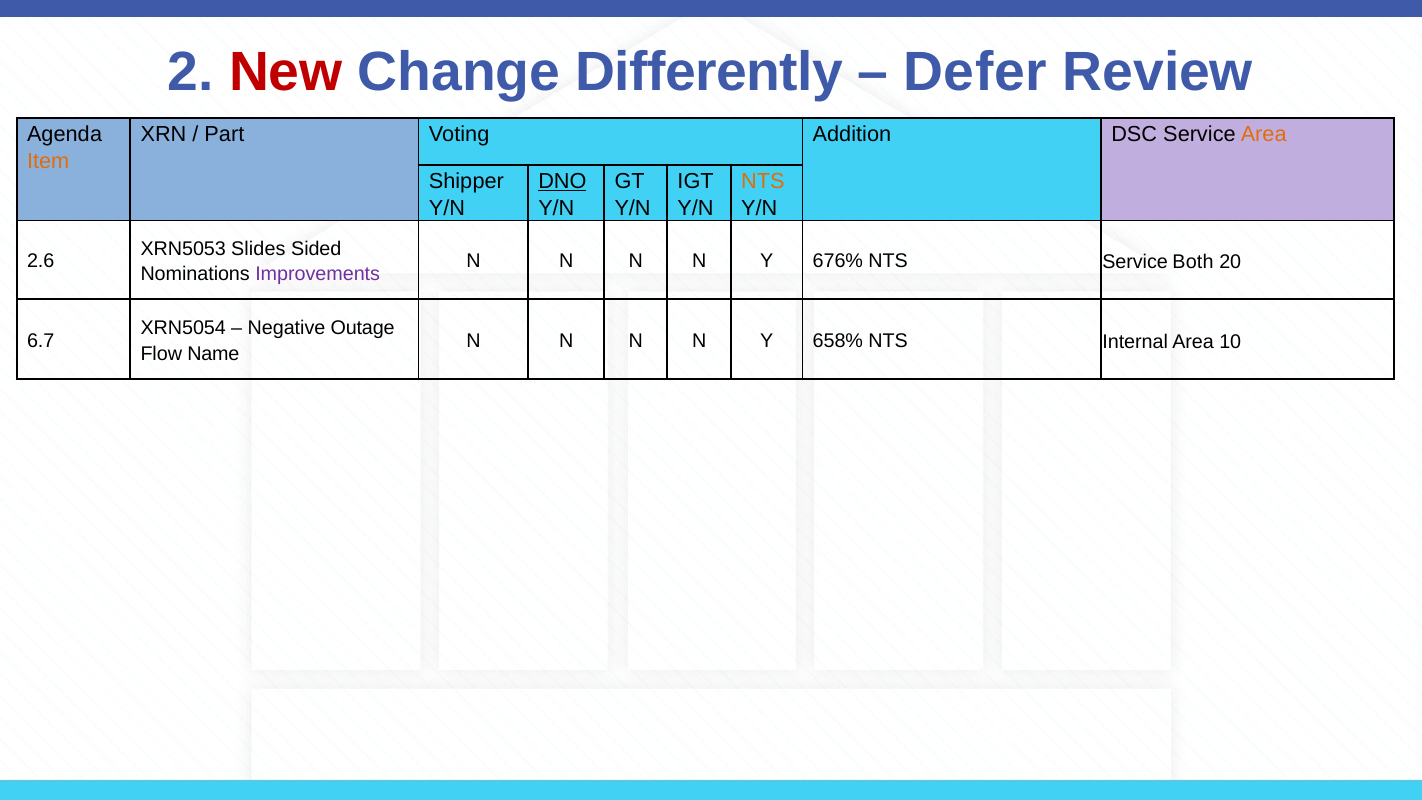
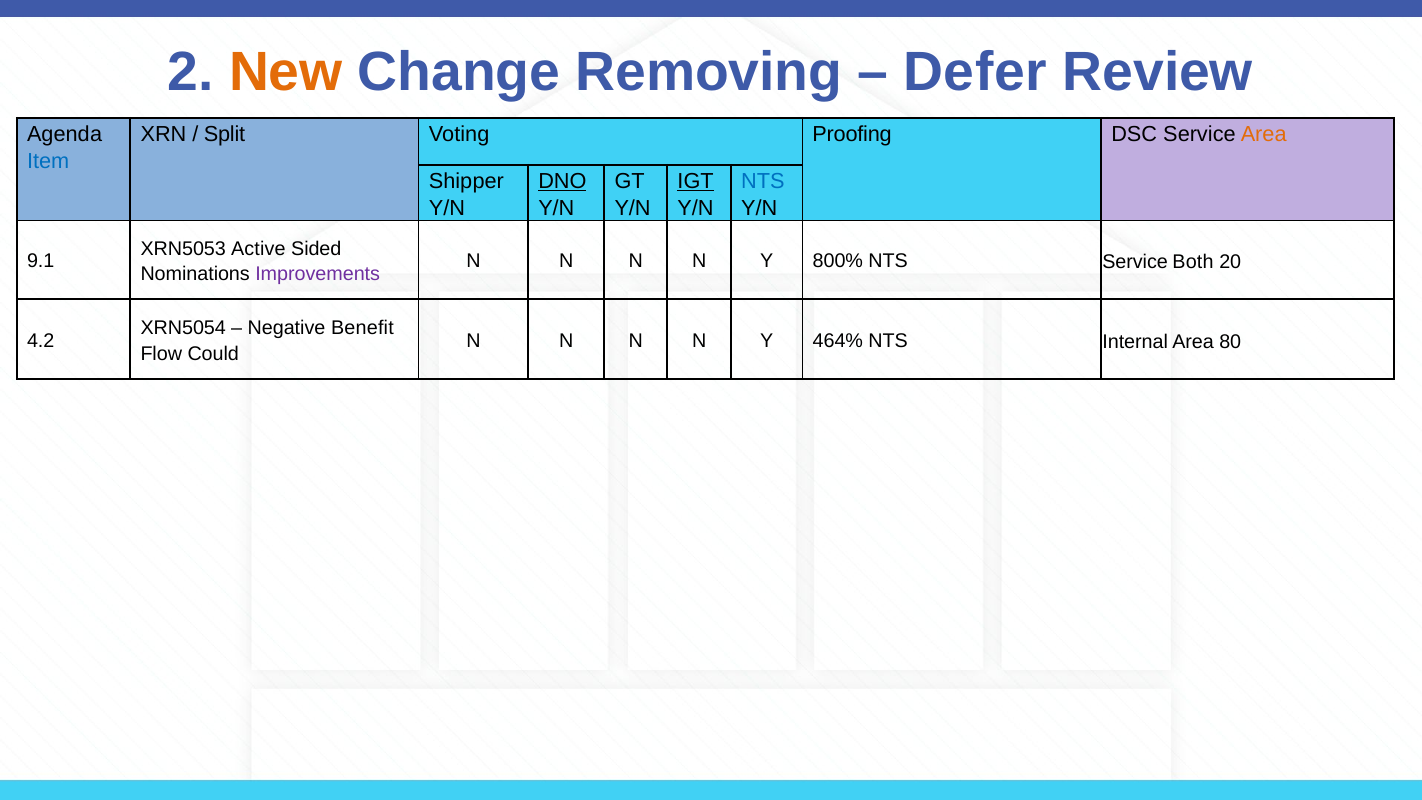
New colour: red -> orange
Differently: Differently -> Removing
Part: Part -> Split
Addition: Addition -> Proofing
Item colour: orange -> blue
IGT underline: none -> present
NTS at (763, 181) colour: orange -> blue
Slides: Slides -> Active
2.6: 2.6 -> 9.1
676%: 676% -> 800%
Outage: Outage -> Benefit
6.7: 6.7 -> 4.2
658%: 658% -> 464%
10: 10 -> 80
Name: Name -> Could
